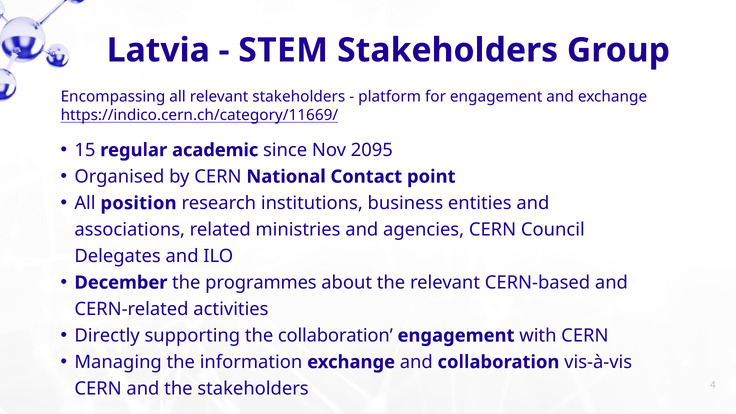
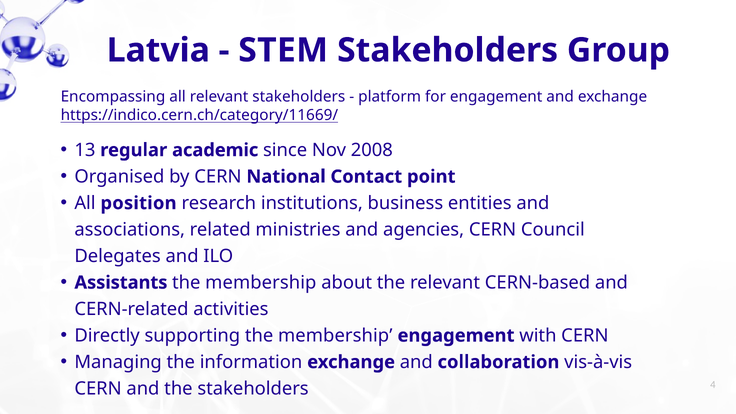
15: 15 -> 13
2095: 2095 -> 2008
December: December -> Assistants
programmes at (261, 283): programmes -> membership
supporting the collaboration: collaboration -> membership
